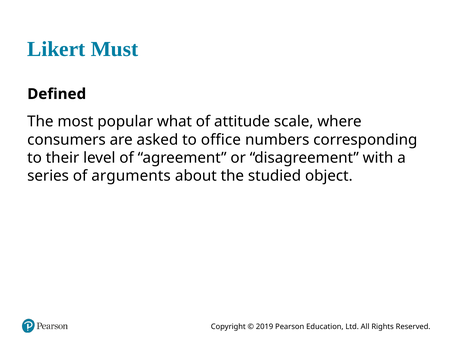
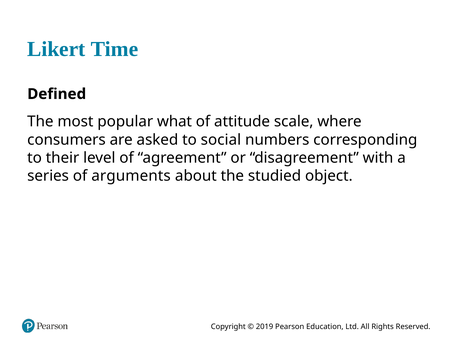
Must: Must -> Time
office: office -> social
